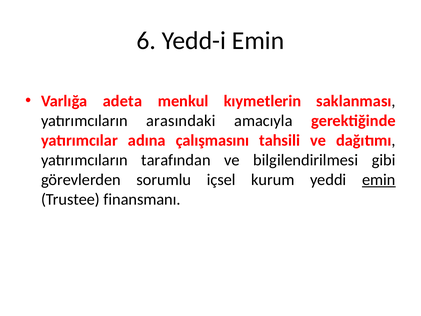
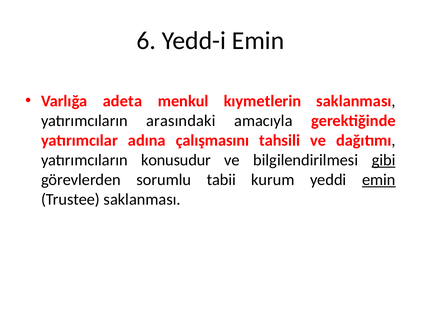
tarafından: tarafından -> konusudur
gibi underline: none -> present
içsel: içsel -> tabii
Trustee finansmanı: finansmanı -> saklanması
